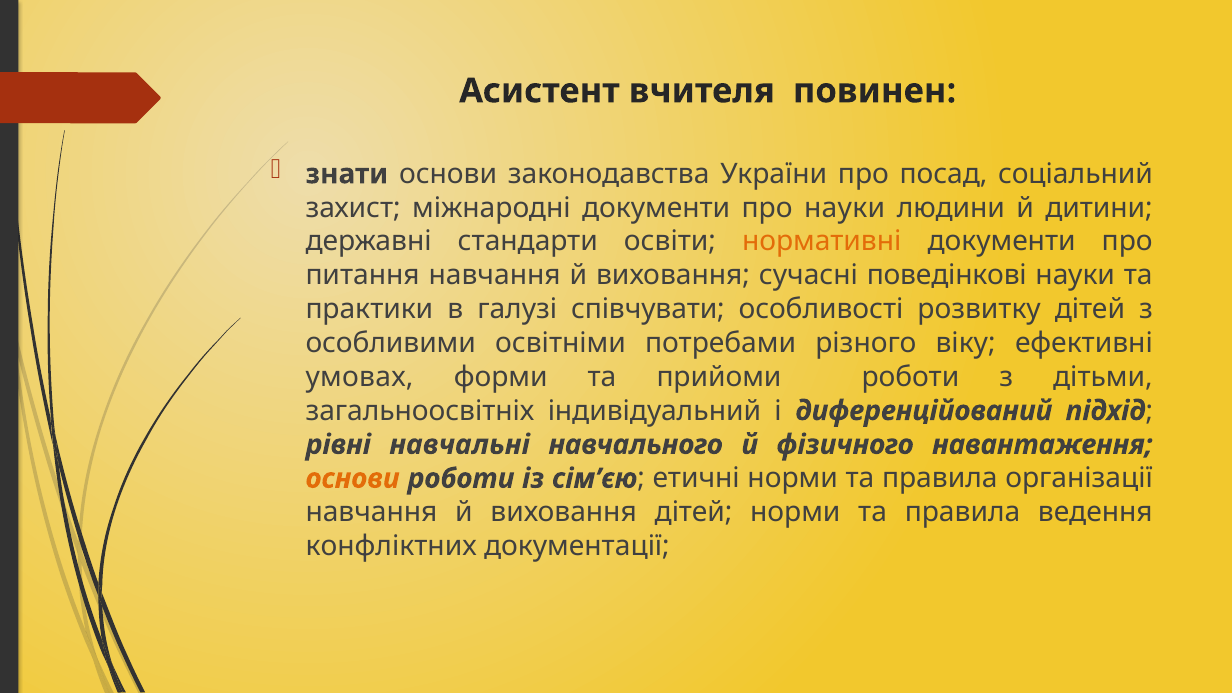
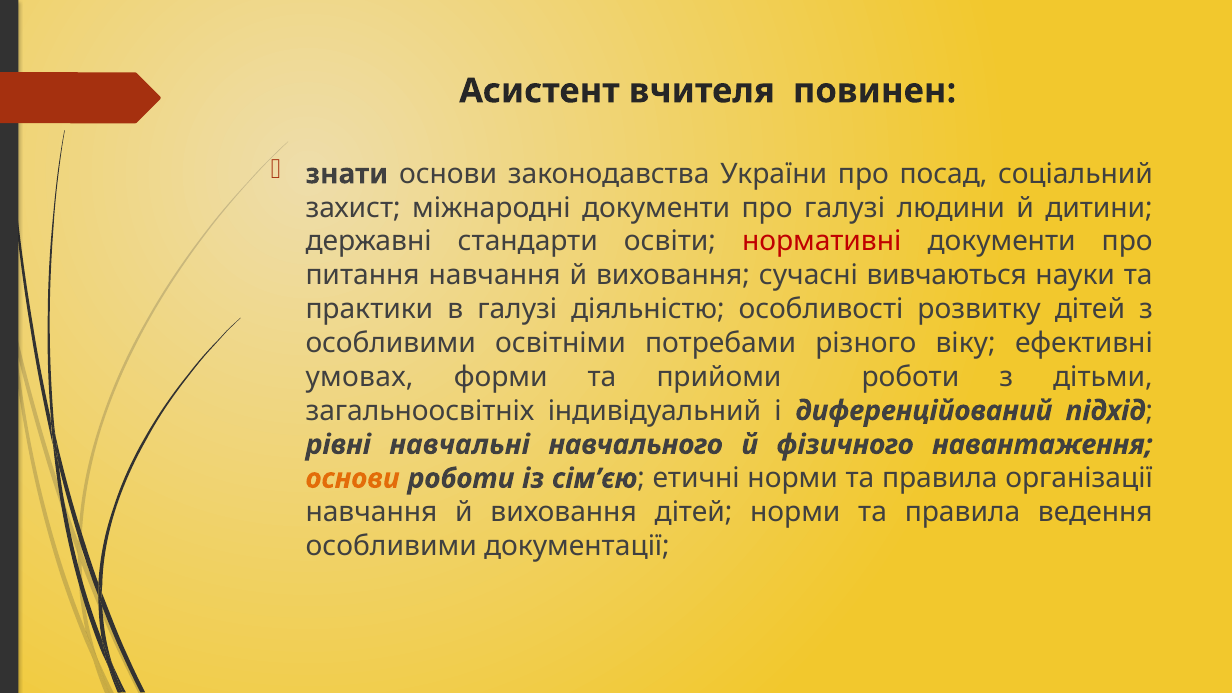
про науки: науки -> галузі
нормативні colour: orange -> red
поведінкові: поведінкові -> вивчаються
співчувати: співчувати -> діяльністю
конфліктних at (391, 546): конфліктних -> особливими
